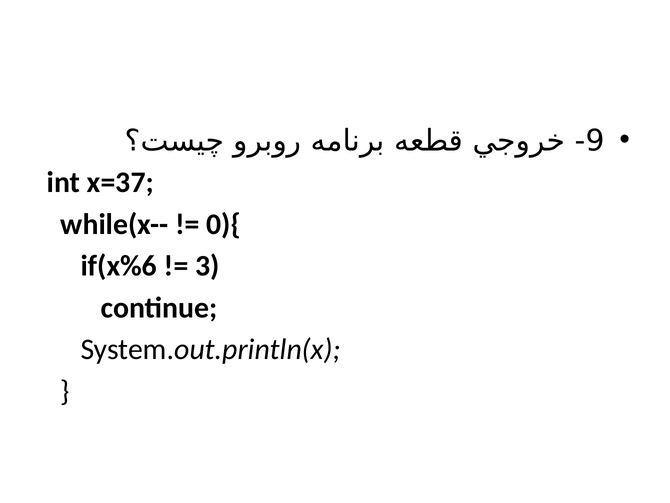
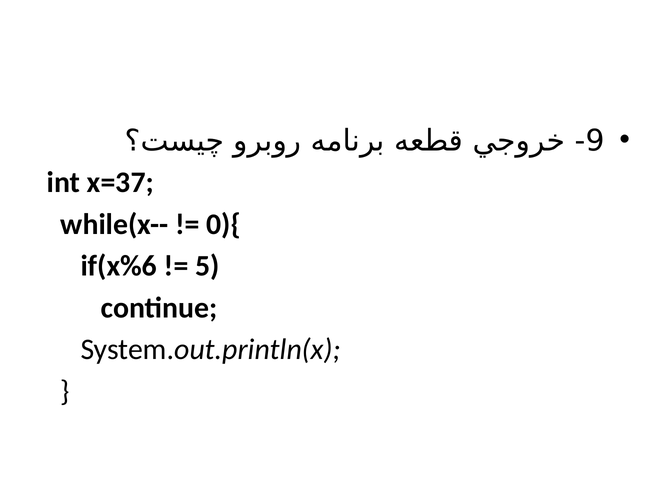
3: 3 -> 5
